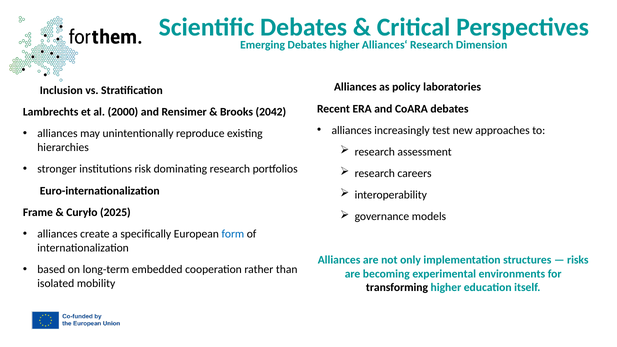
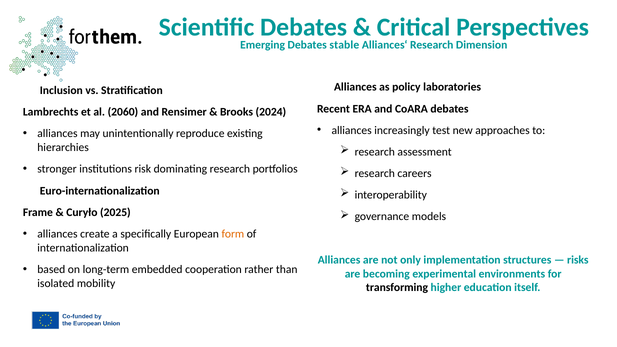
Debates higher: higher -> stable
2000: 2000 -> 2060
2042: 2042 -> 2024
form colour: blue -> orange
